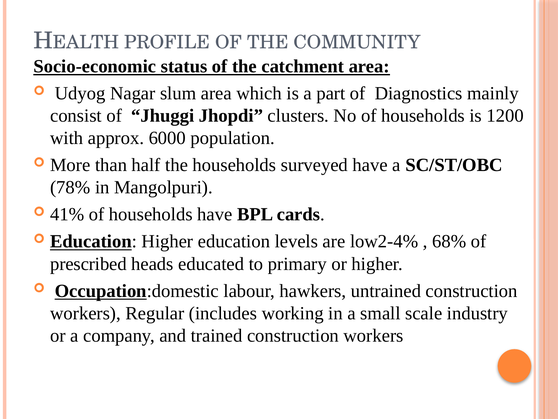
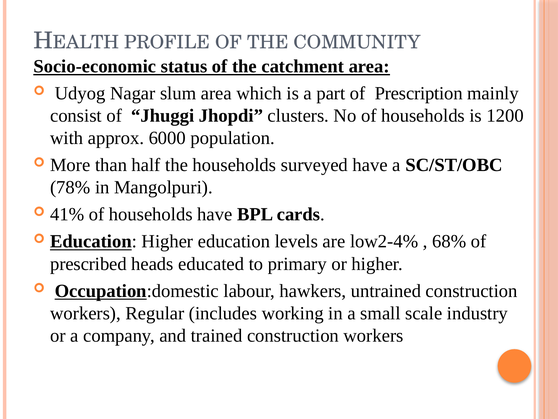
Diagnostics: Diagnostics -> Prescription
